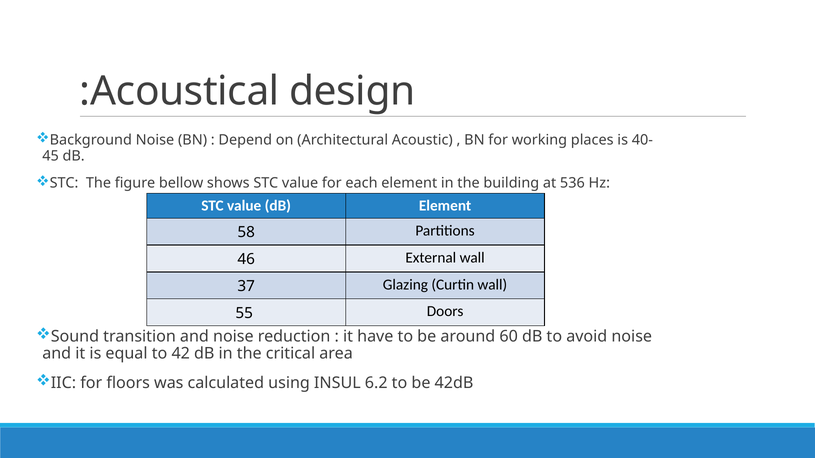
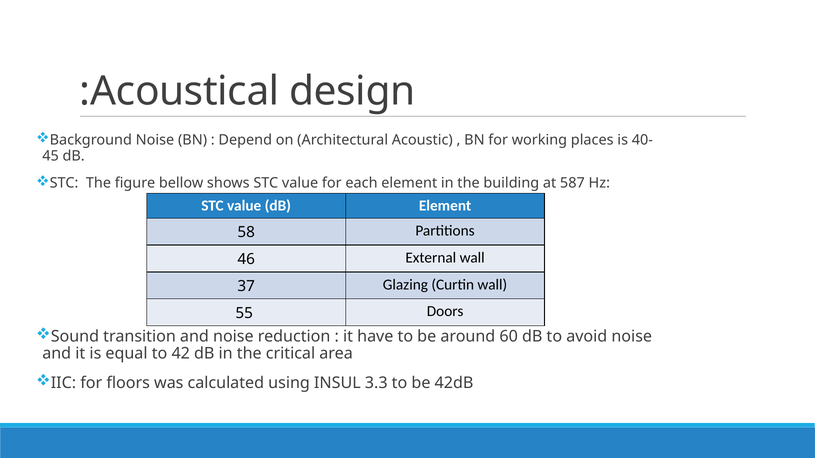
536: 536 -> 587
6.2: 6.2 -> 3.3
